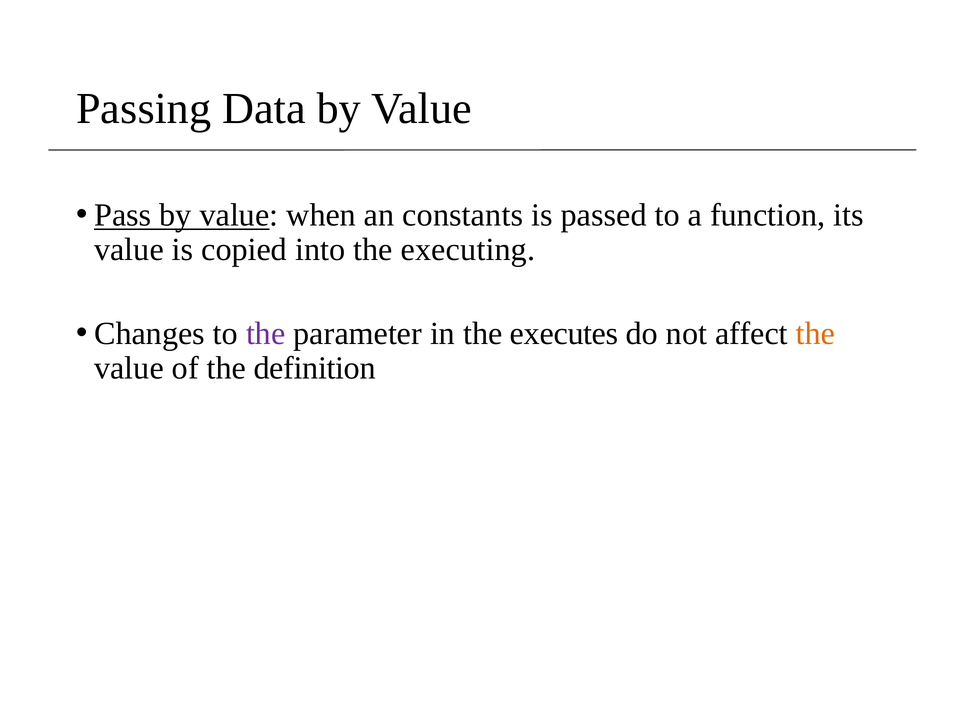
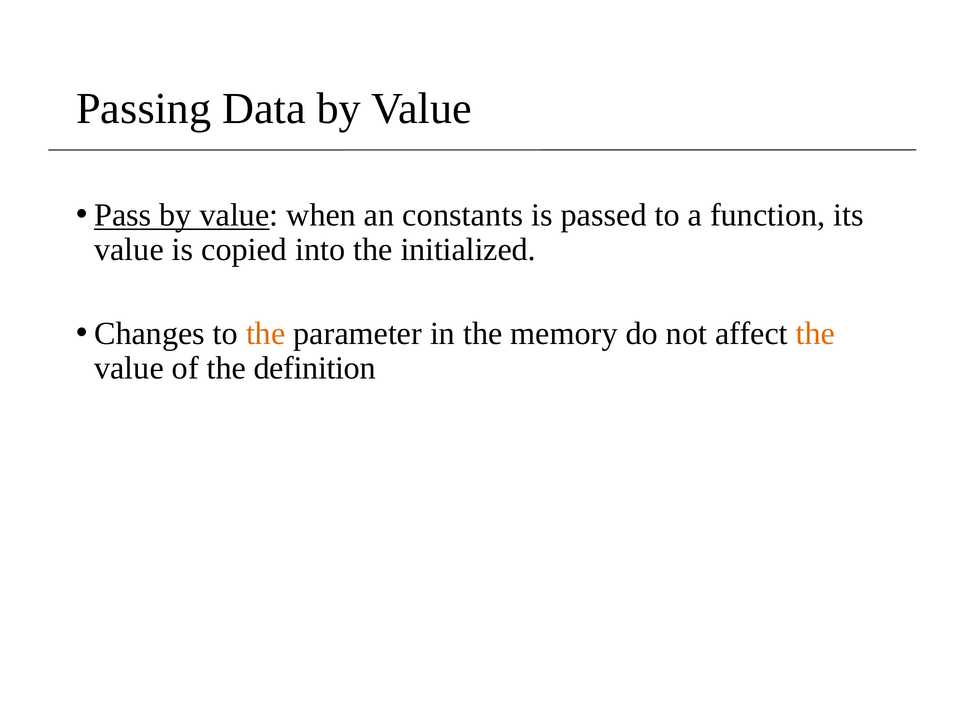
executing: executing -> initialized
the at (266, 333) colour: purple -> orange
executes: executes -> memory
